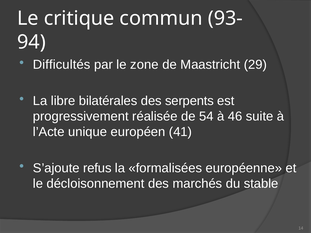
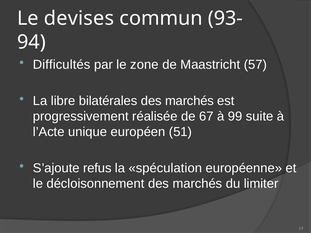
critique: critique -> devises
29: 29 -> 57
serpents at (189, 101): serpents -> marchés
54: 54 -> 67
46: 46 -> 99
41: 41 -> 51
formalisées: formalisées -> spéculation
stable: stable -> limiter
